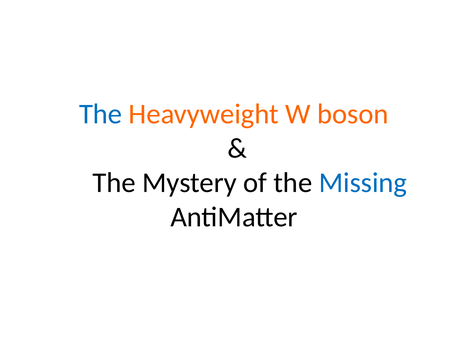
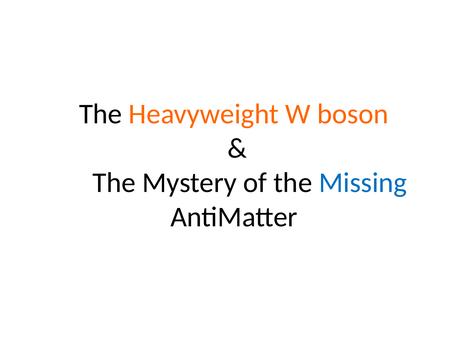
The at (101, 114) colour: blue -> black
